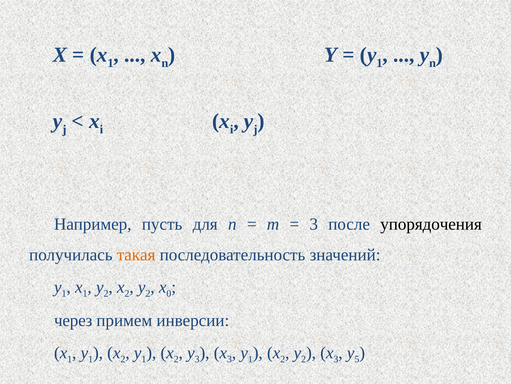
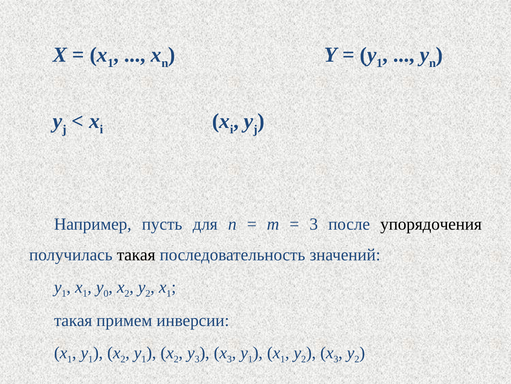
такая at (136, 254) colour: orange -> black
2 at (106, 293): 2 -> 0
0 at (169, 293): 0 -> 1
через at (73, 320): через -> такая
2 at (283, 359): 2 -> 1
5 at (357, 359): 5 -> 2
